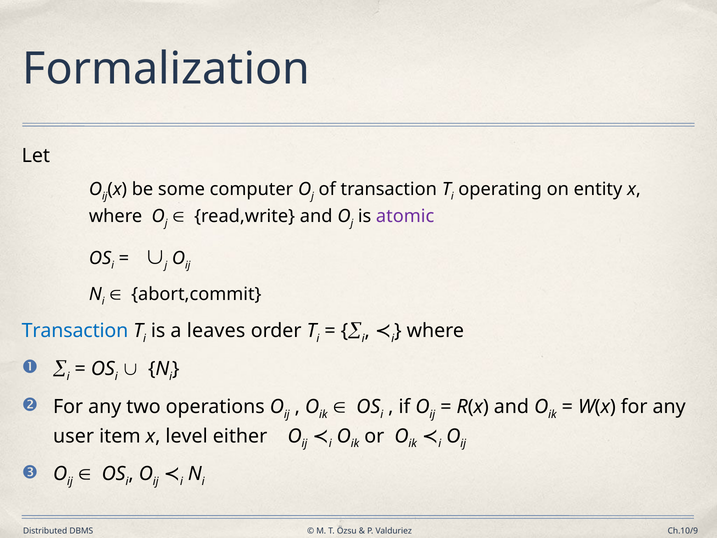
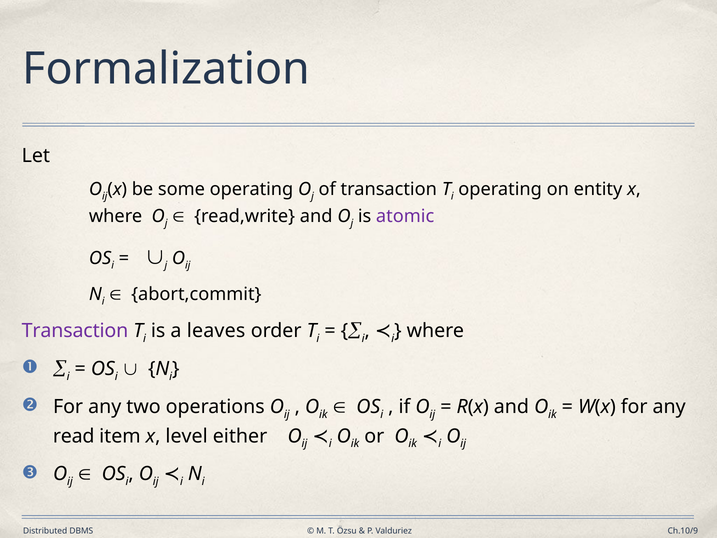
some computer: computer -> operating
Transaction at (75, 331) colour: blue -> purple
user: user -> read
